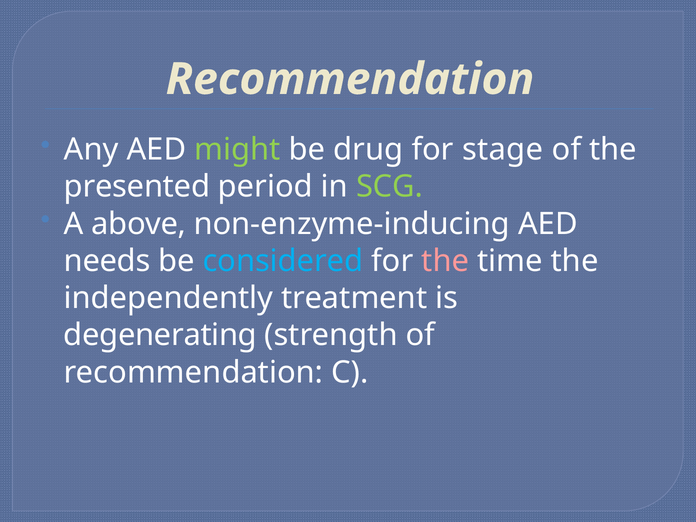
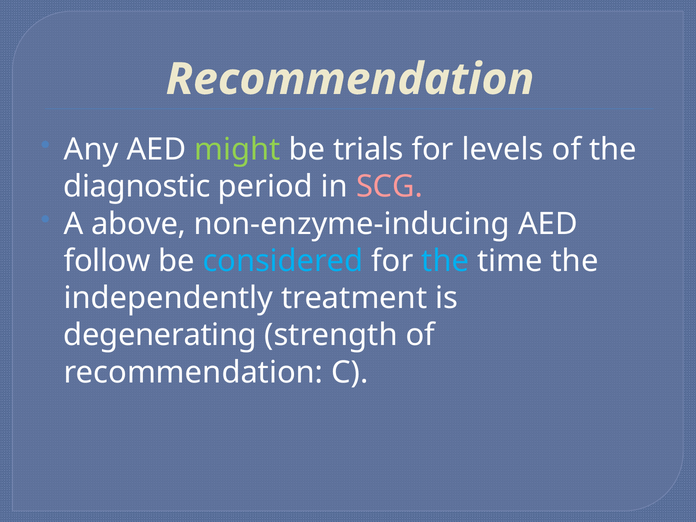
drug: drug -> trials
stage: stage -> levels
presented: presented -> diagnostic
SCG colour: light green -> pink
needs: needs -> follow
the at (445, 261) colour: pink -> light blue
